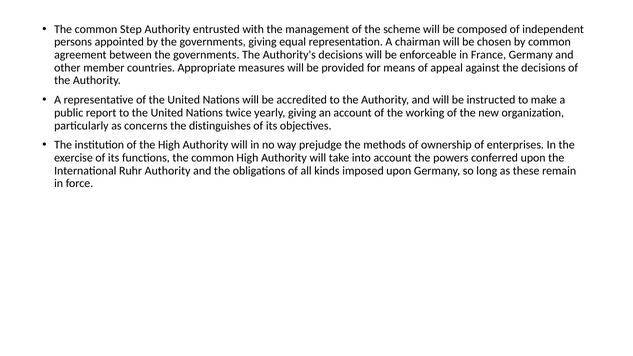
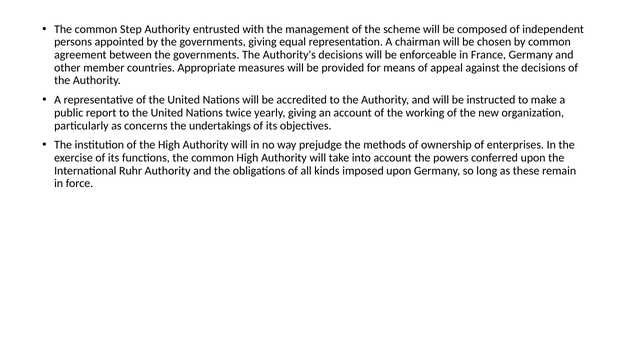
distinguishes: distinguishes -> undertakings
